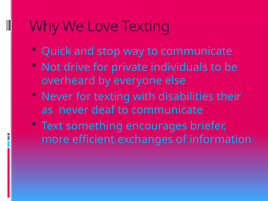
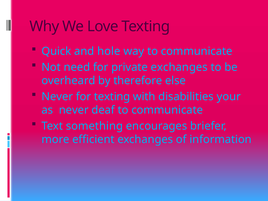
stop: stop -> hole
drive: drive -> need
private individuals: individuals -> exchanges
everyone: everyone -> therefore
their: their -> your
